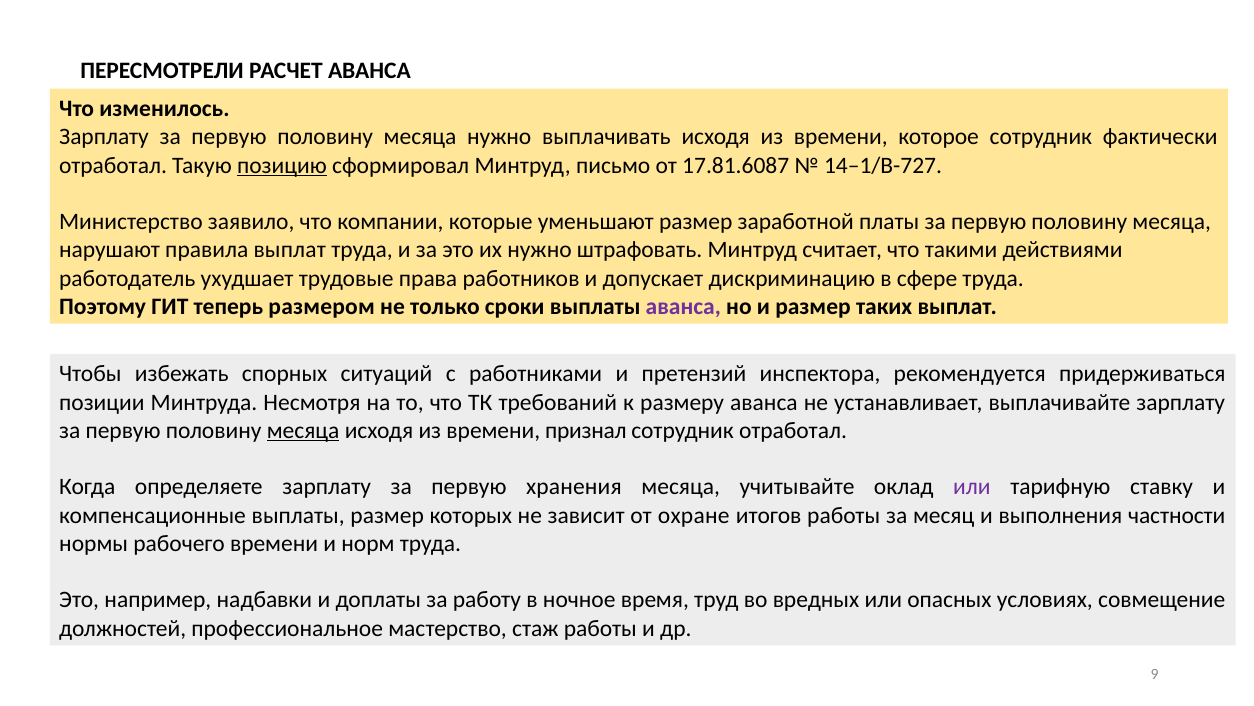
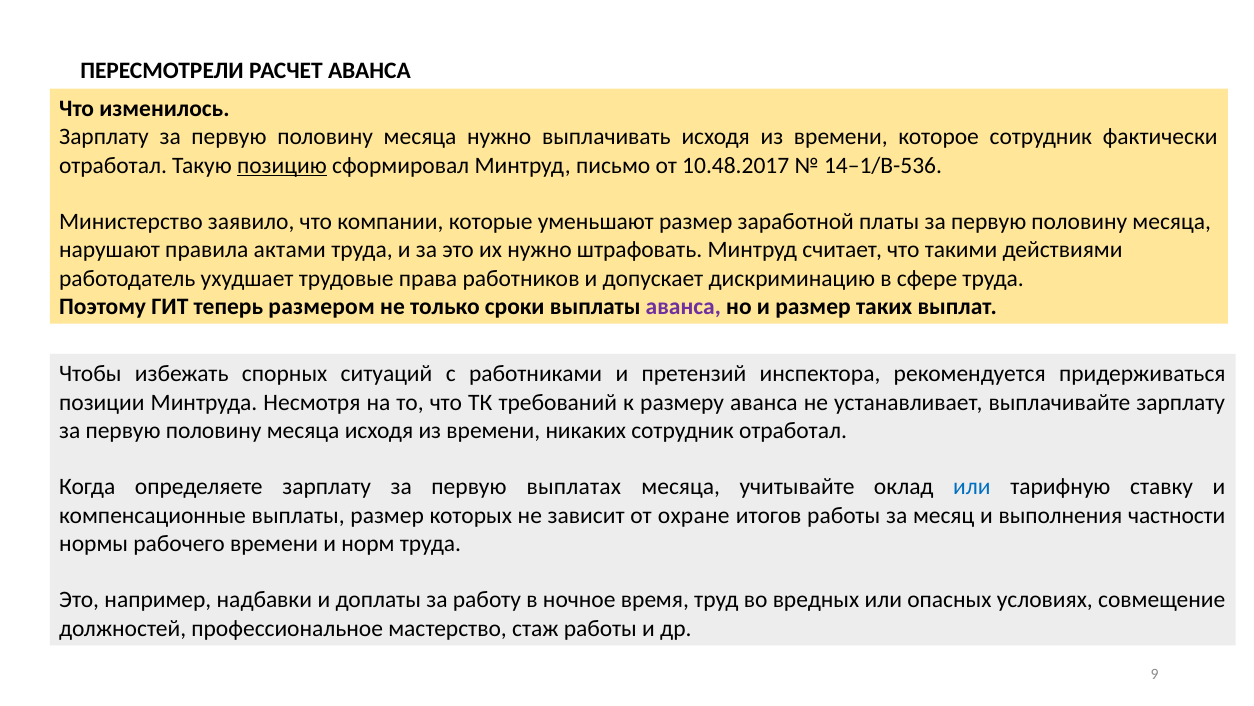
17.81.6087: 17.81.6087 -> 10.48.2017
14–1/В-727: 14–1/В-727 -> 14–1/В-536
правила выплат: выплат -> актами
месяца at (303, 430) underline: present -> none
признал: признал -> никаких
хранения: хранения -> выплатах
или at (972, 487) colour: purple -> blue
